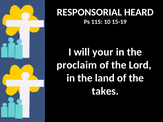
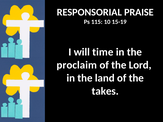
HEARD: HEARD -> PRAISE
your: your -> time
